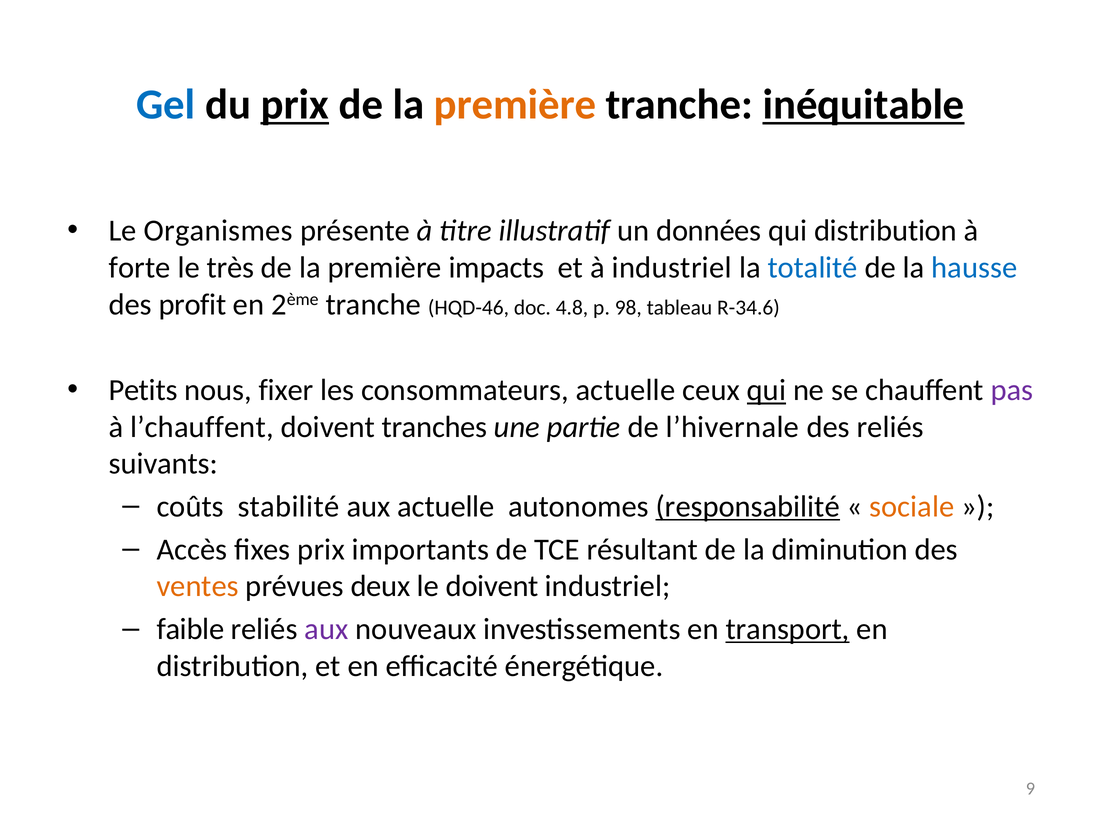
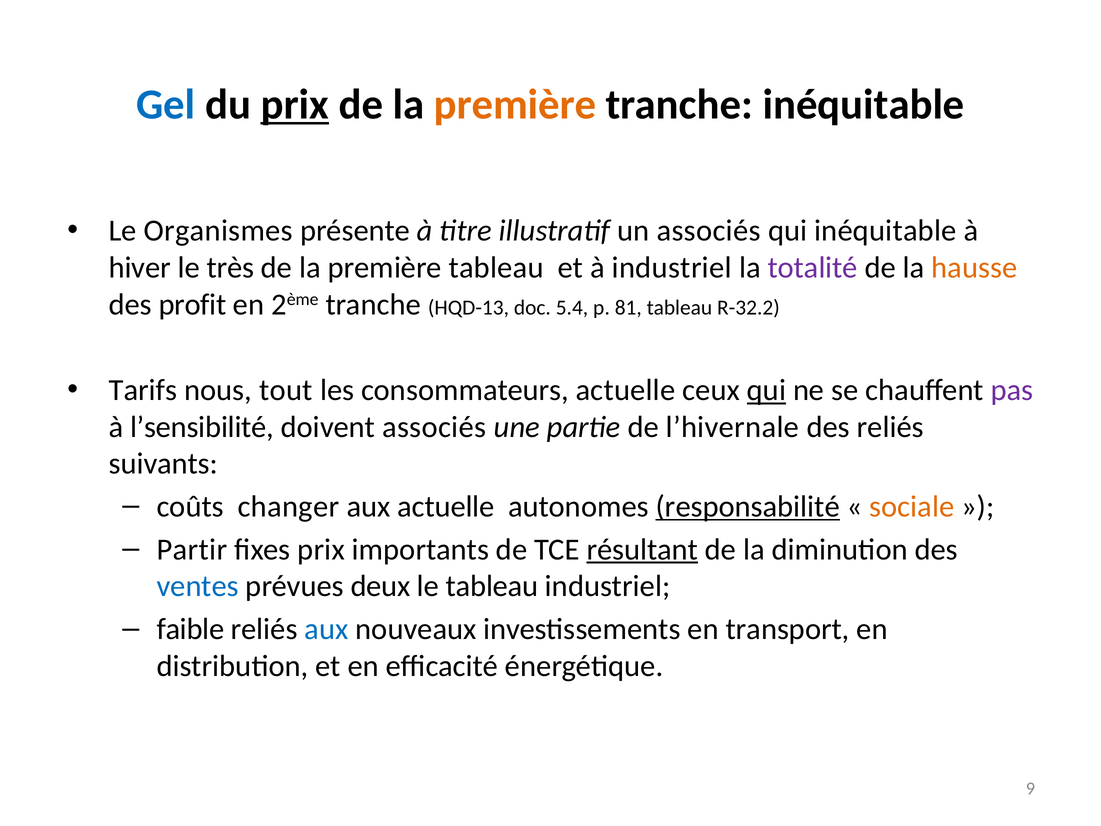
inéquitable at (864, 105) underline: present -> none
un données: données -> associés
qui distribution: distribution -> inéquitable
forte: forte -> hiver
première impacts: impacts -> tableau
totalité colour: blue -> purple
hausse colour: blue -> orange
HQD-46: HQD-46 -> HQD-13
4.8: 4.8 -> 5.4
98: 98 -> 81
R-34.6: R-34.6 -> R-32.2
Petits: Petits -> Tarifs
fixer: fixer -> tout
l’chauffent: l’chauffent -> l’sensibilité
doivent tranches: tranches -> associés
stabilité: stabilité -> changer
Accès: Accès -> Partir
résultant underline: none -> present
ventes colour: orange -> blue
le doivent: doivent -> tableau
aux at (326, 629) colour: purple -> blue
transport underline: present -> none
